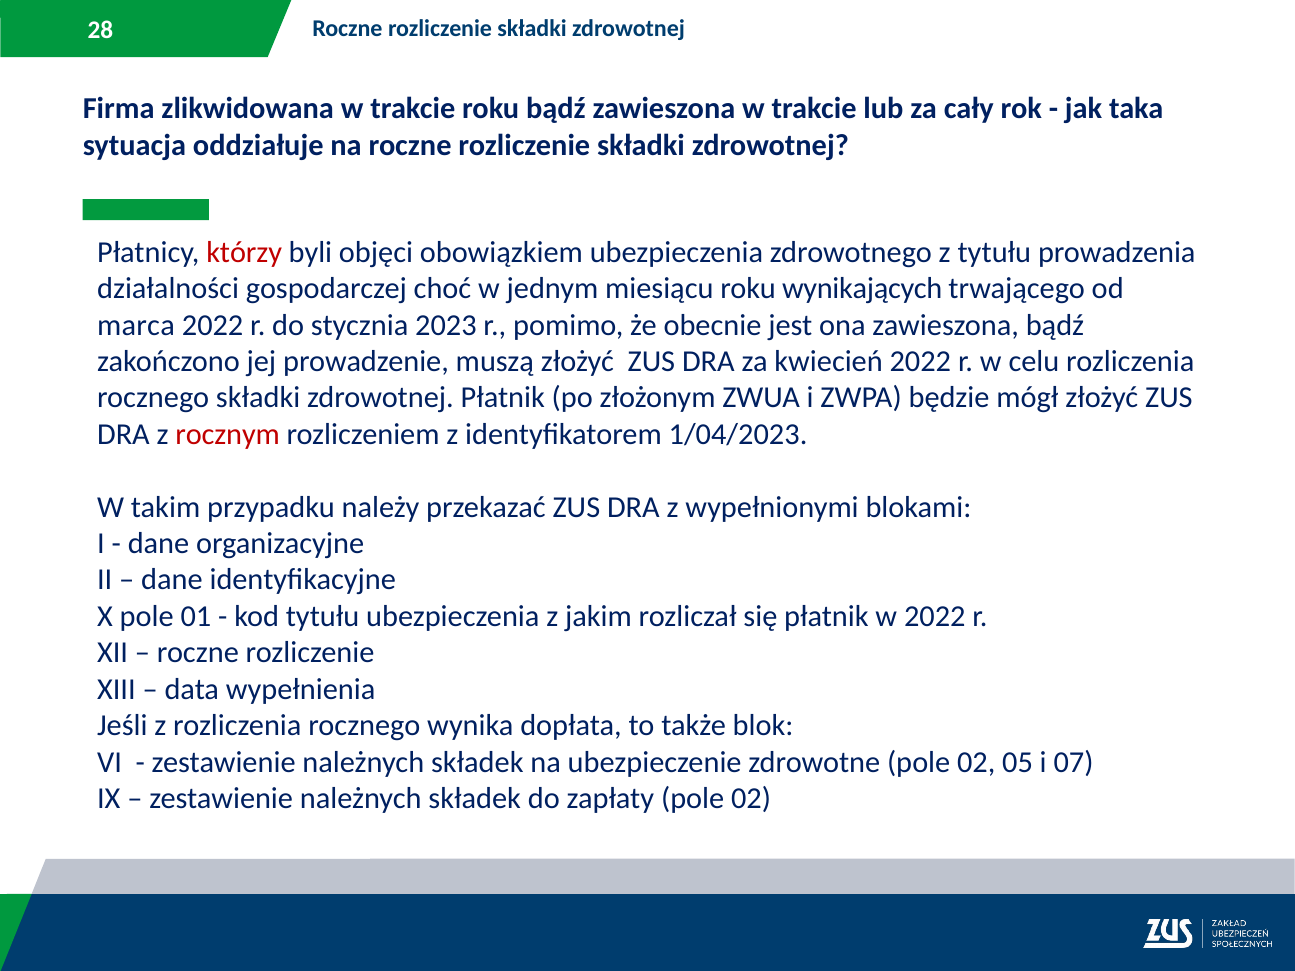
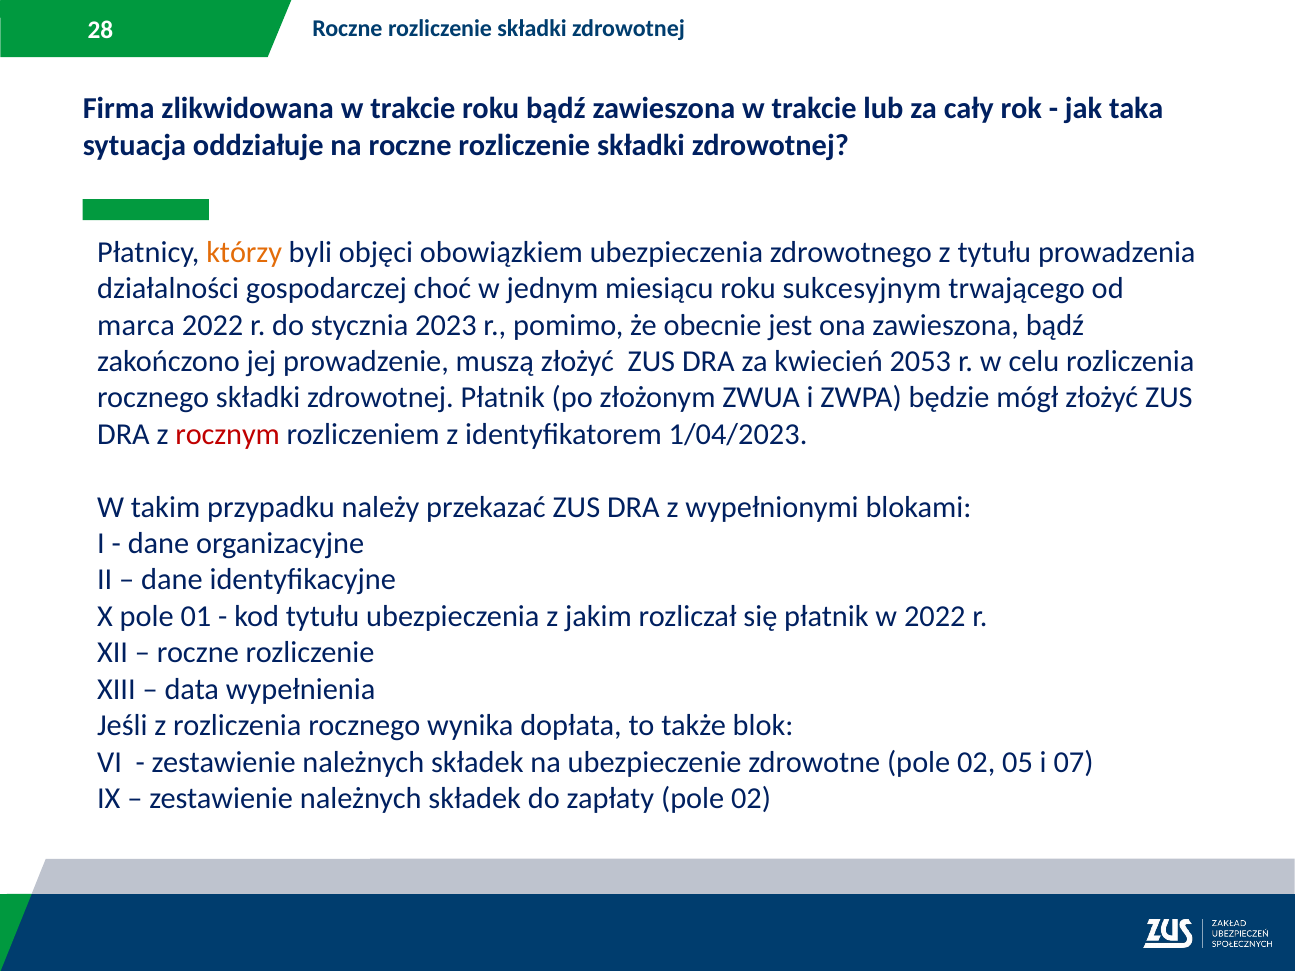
którzy colour: red -> orange
wynikających: wynikających -> sukcesyjnym
kwiecień 2022: 2022 -> 2053
